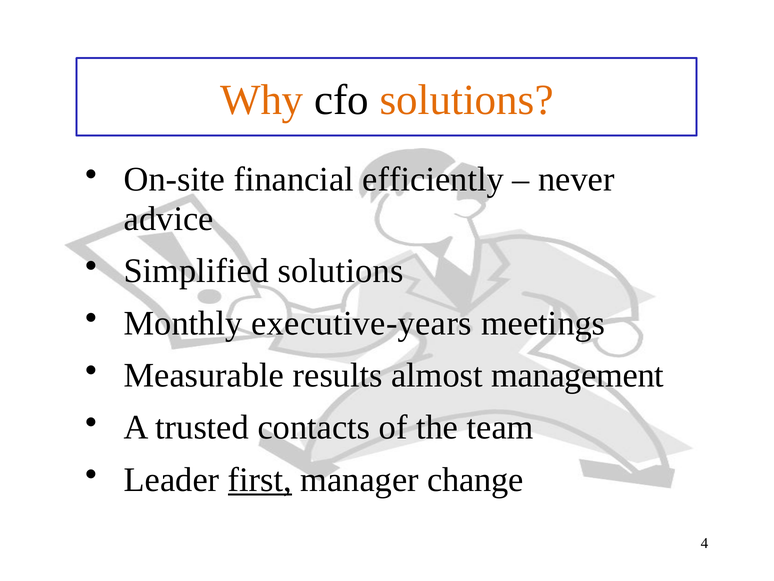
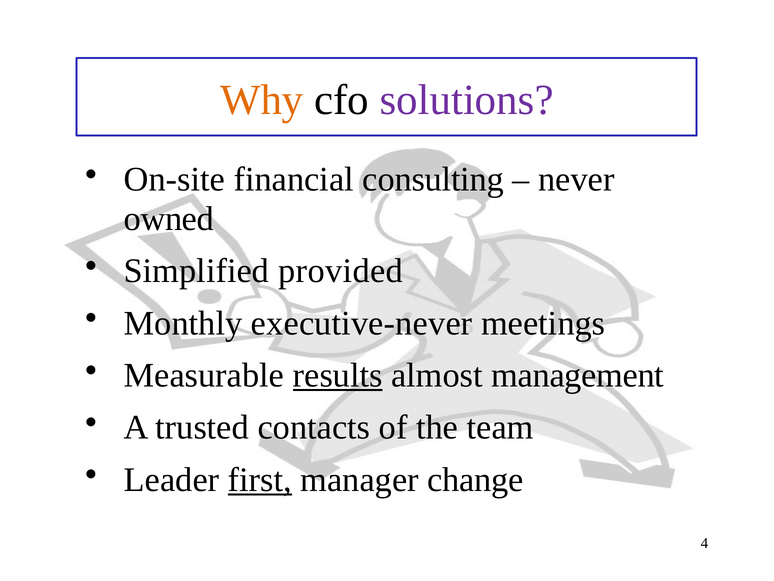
solutions at (467, 100) colour: orange -> purple
efficiently: efficiently -> consulting
advice: advice -> owned
Simplified solutions: solutions -> provided
executive-years: executive-years -> executive-never
results underline: none -> present
